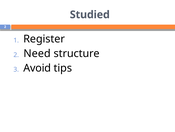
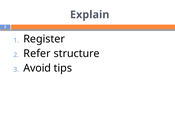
Studied: Studied -> Explain
Need: Need -> Refer
